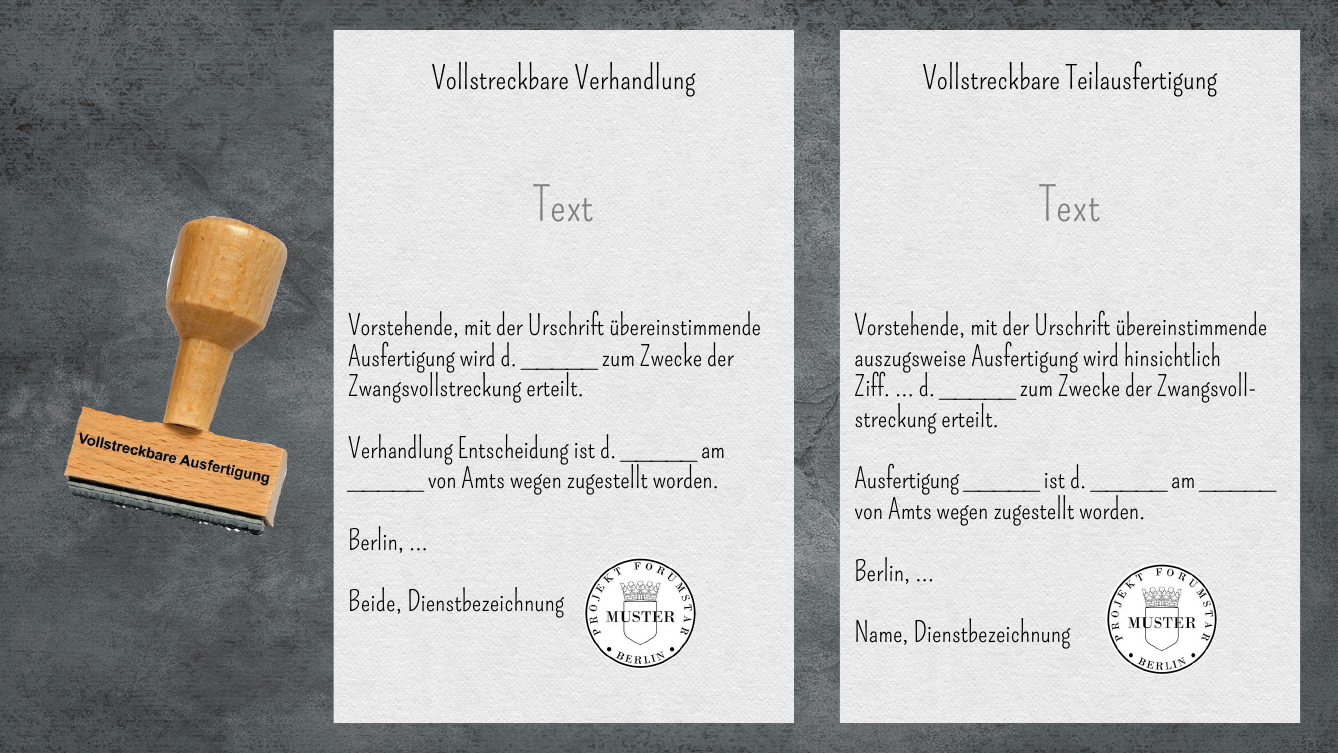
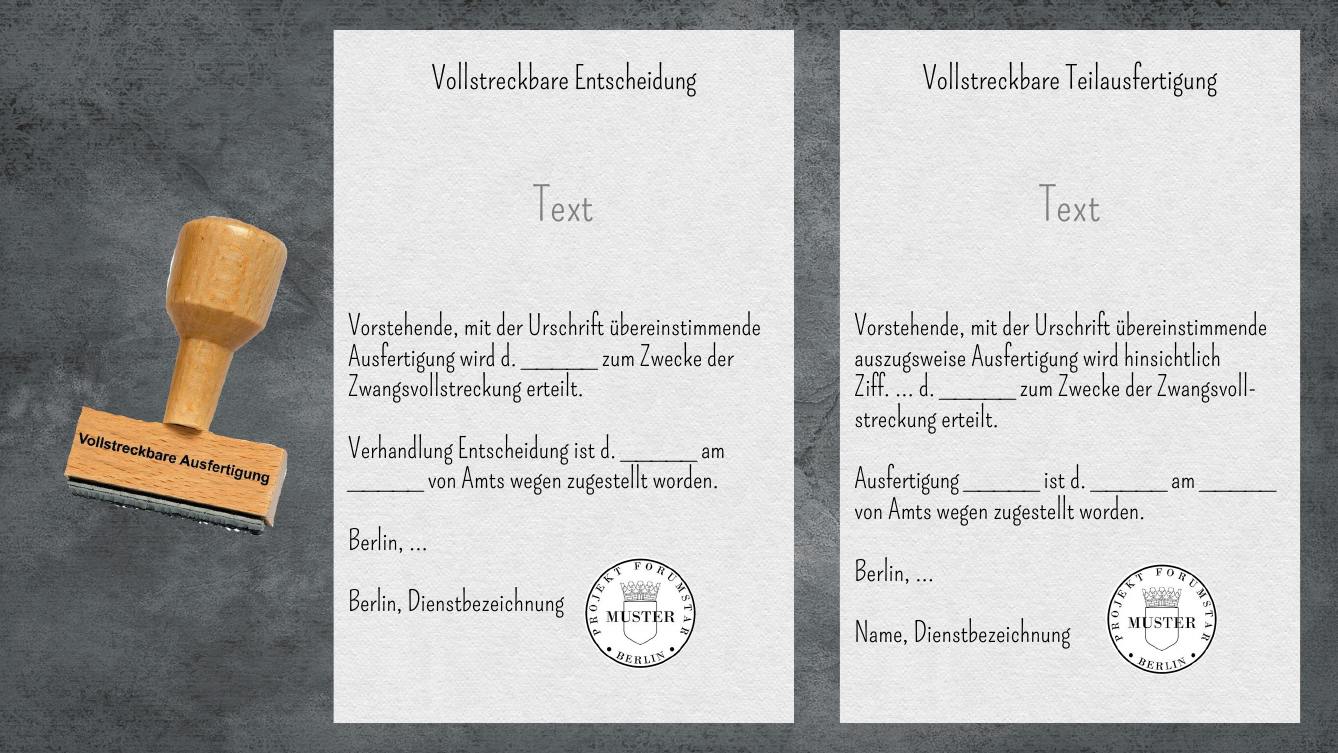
Vollstreckbare Verhandlung: Verhandlung -> Entscheidung
Beide at (375, 602): Beide -> Berlin
